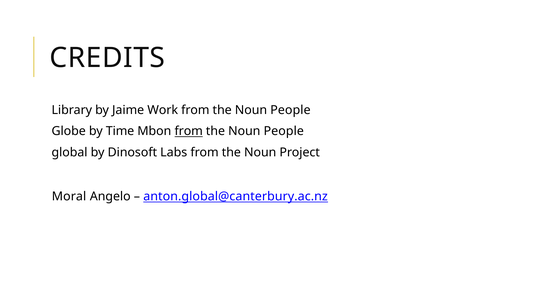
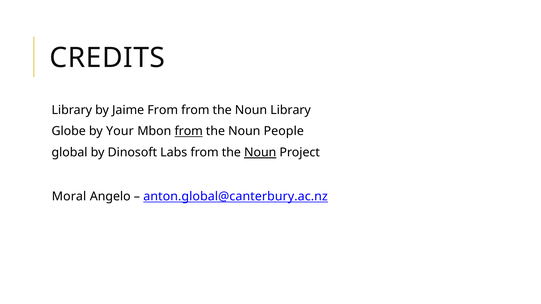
Jaime Work: Work -> From
People at (290, 110): People -> Library
Time: Time -> Your
Noun at (260, 153) underline: none -> present
